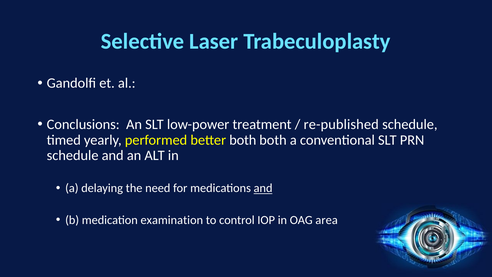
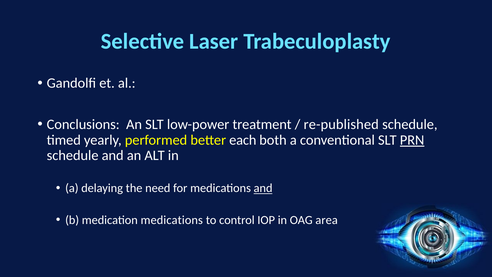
better both: both -> each
PRN underline: none -> present
medication examination: examination -> medications
